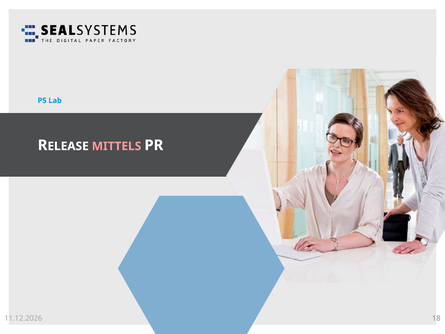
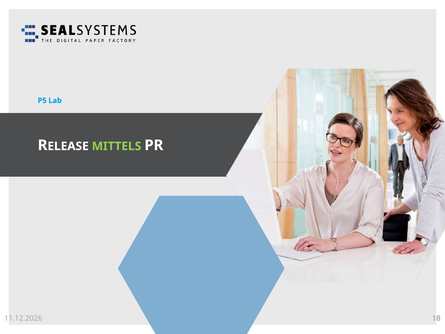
MITTELS colour: pink -> light green
